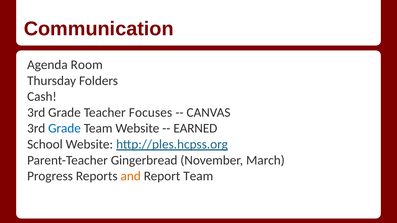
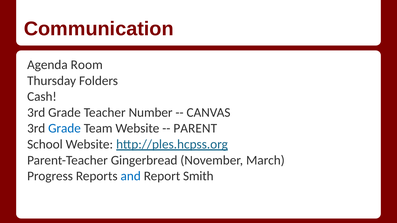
Focuses: Focuses -> Number
EARNED: EARNED -> PARENT
and colour: orange -> blue
Report Team: Team -> Smith
